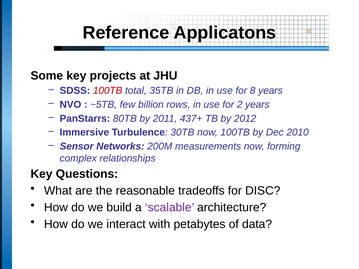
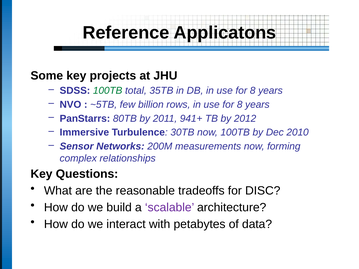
100TB at (108, 91) colour: red -> green
2 at (240, 105): 2 -> 8
437+: 437+ -> 941+
